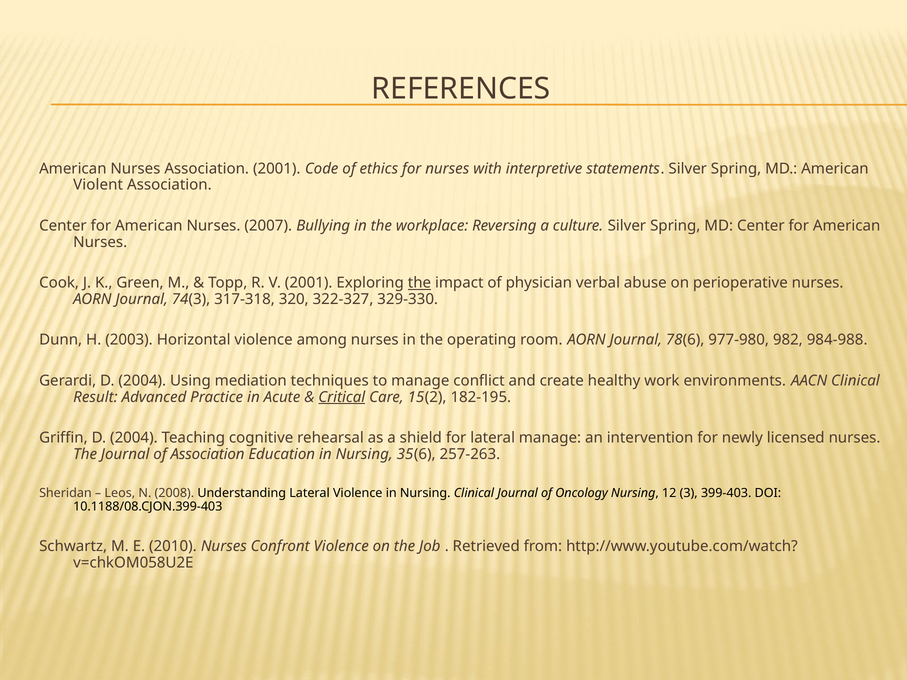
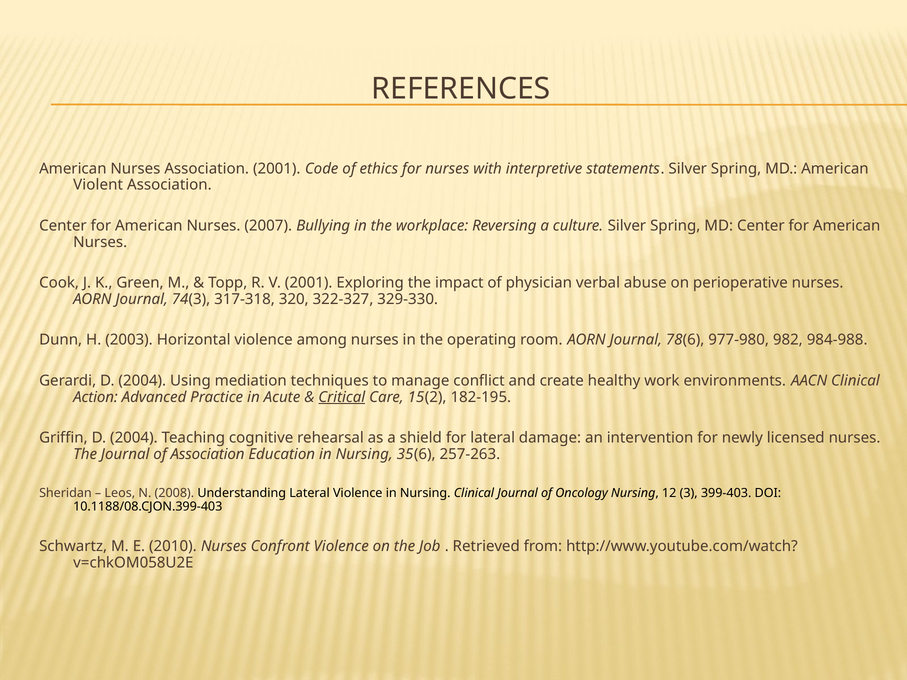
the at (419, 283) underline: present -> none
Result: Result -> Action
lateral manage: manage -> damage
